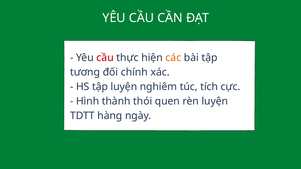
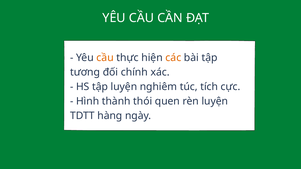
cầu at (105, 58) colour: red -> orange
